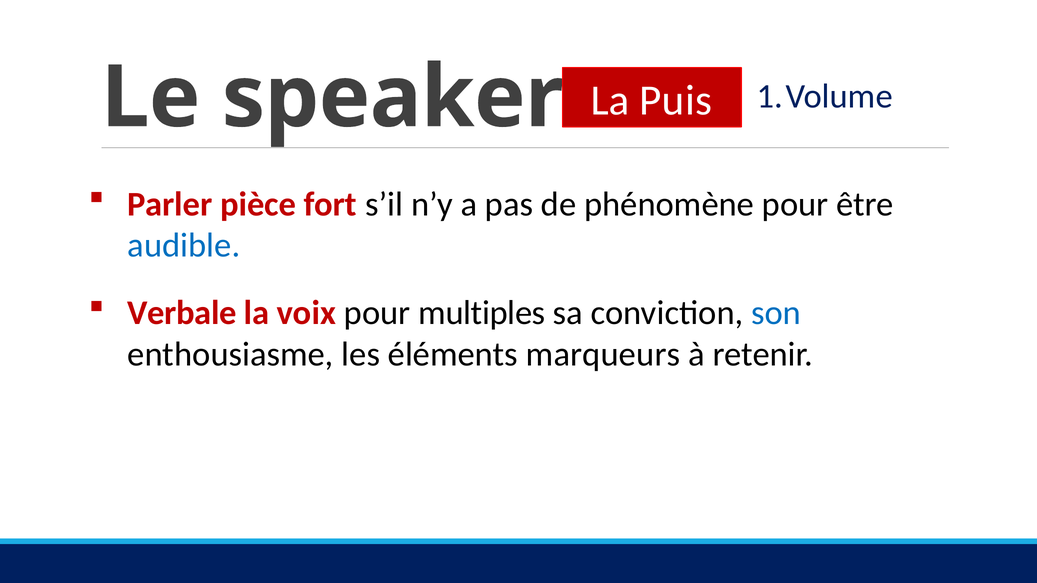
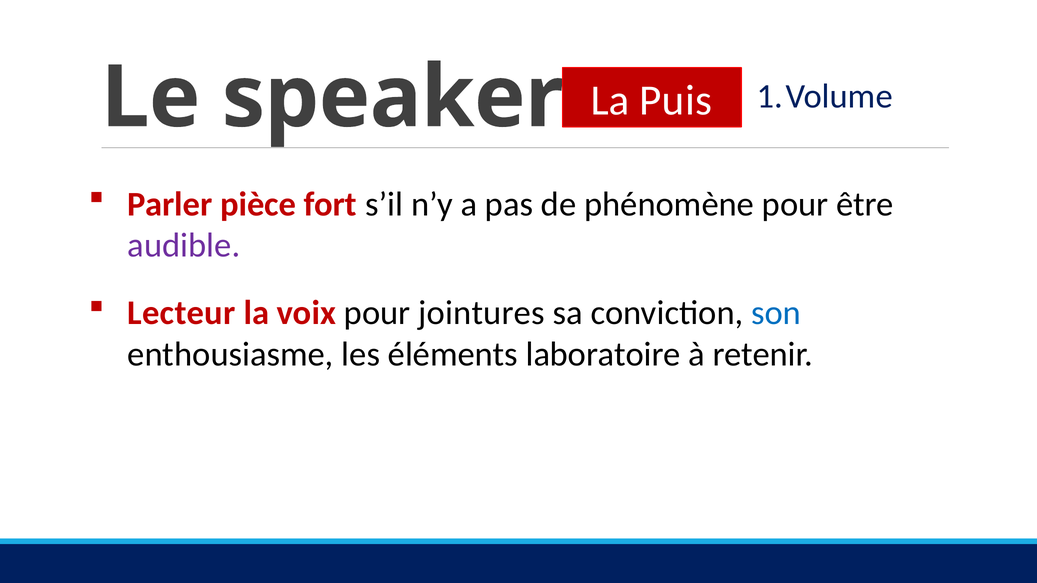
audible colour: blue -> purple
Verbale: Verbale -> Lecteur
multiples: multiples -> jointures
marqueurs: marqueurs -> laboratoire
